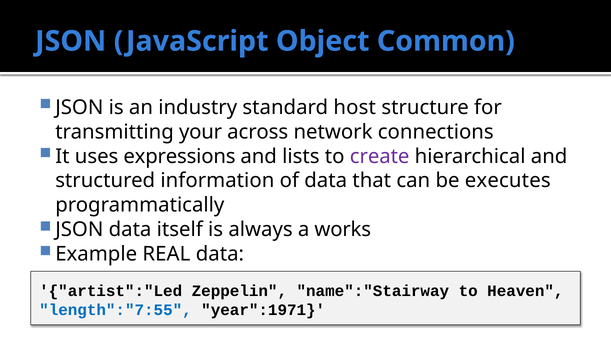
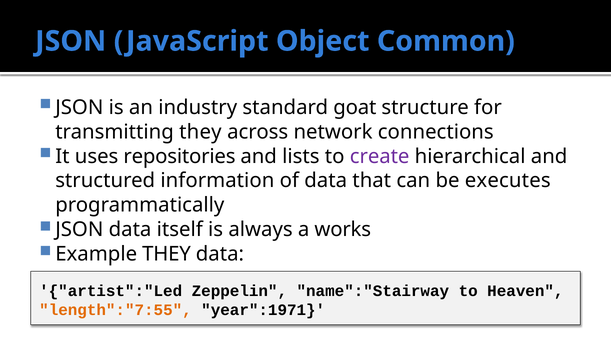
host: host -> goat
transmitting your: your -> they
expressions: expressions -> repositories
Example REAL: REAL -> THEY
length":"7:55 colour: blue -> orange
